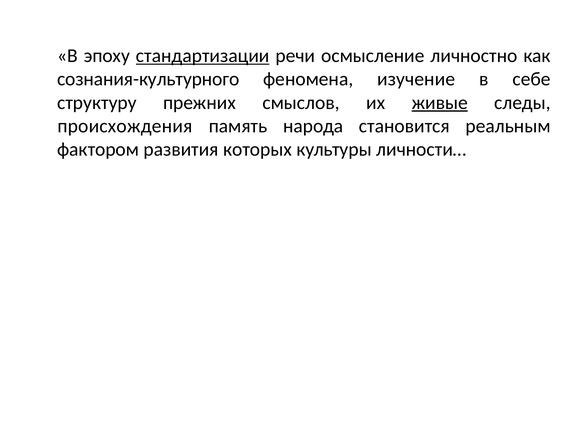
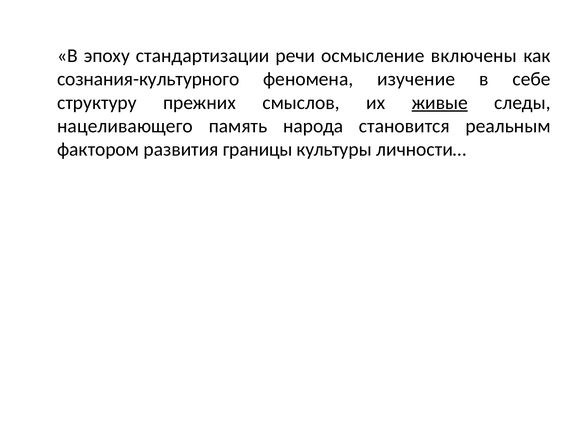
стандартизации underline: present -> none
личностно: личностно -> включены
происхождения: происхождения -> нацеливающего
которых: которых -> границы
